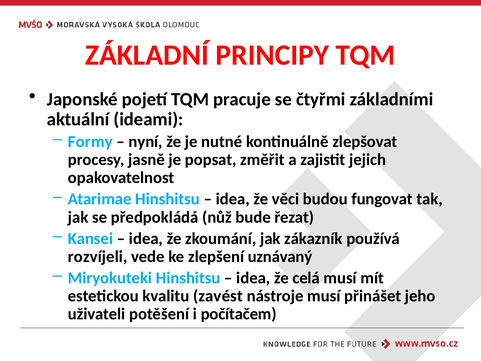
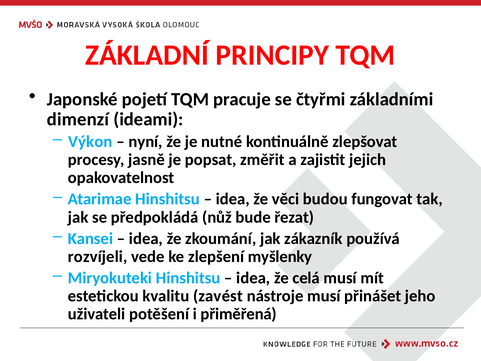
aktuální: aktuální -> dimenzí
Formy: Formy -> Výkon
uznávaný: uznávaný -> myšlenky
počítačem: počítačem -> přiměřená
